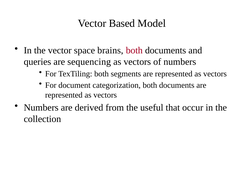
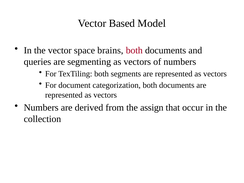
sequencing: sequencing -> segmenting
useful: useful -> assign
